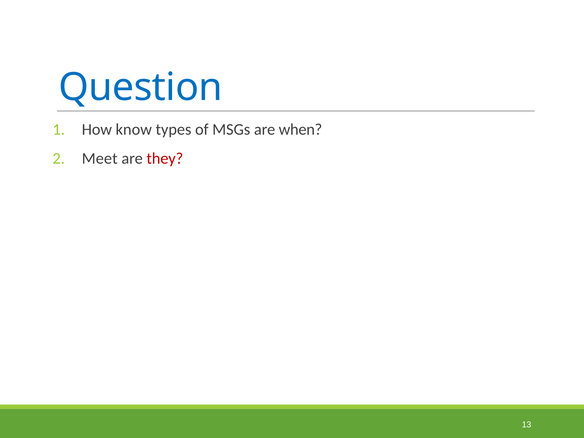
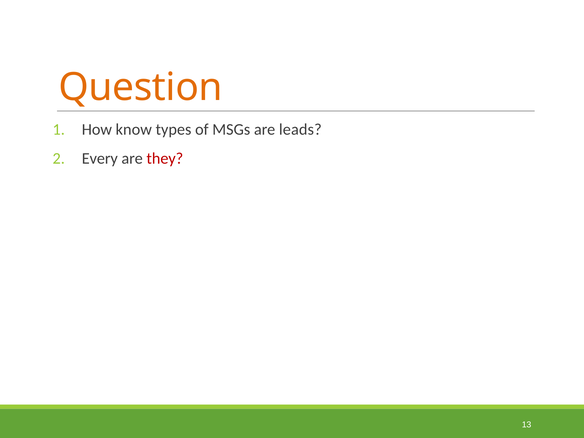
Question colour: blue -> orange
when: when -> leads
Meet: Meet -> Every
